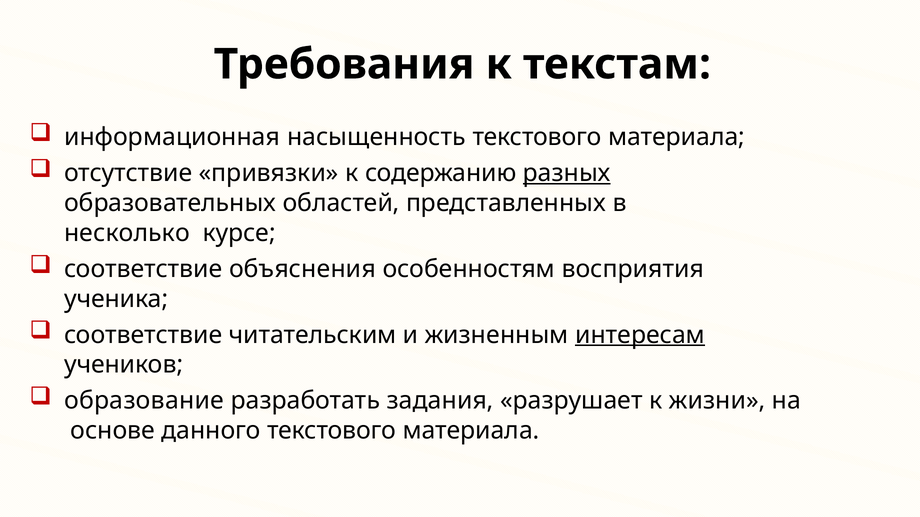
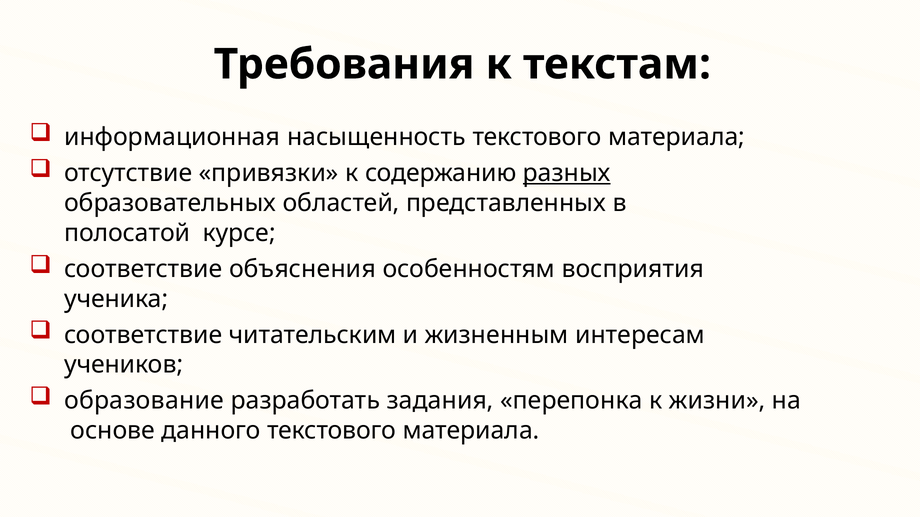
несколько: несколько -> полосатой
интересам underline: present -> none
разрушает: разрушает -> перепонка
